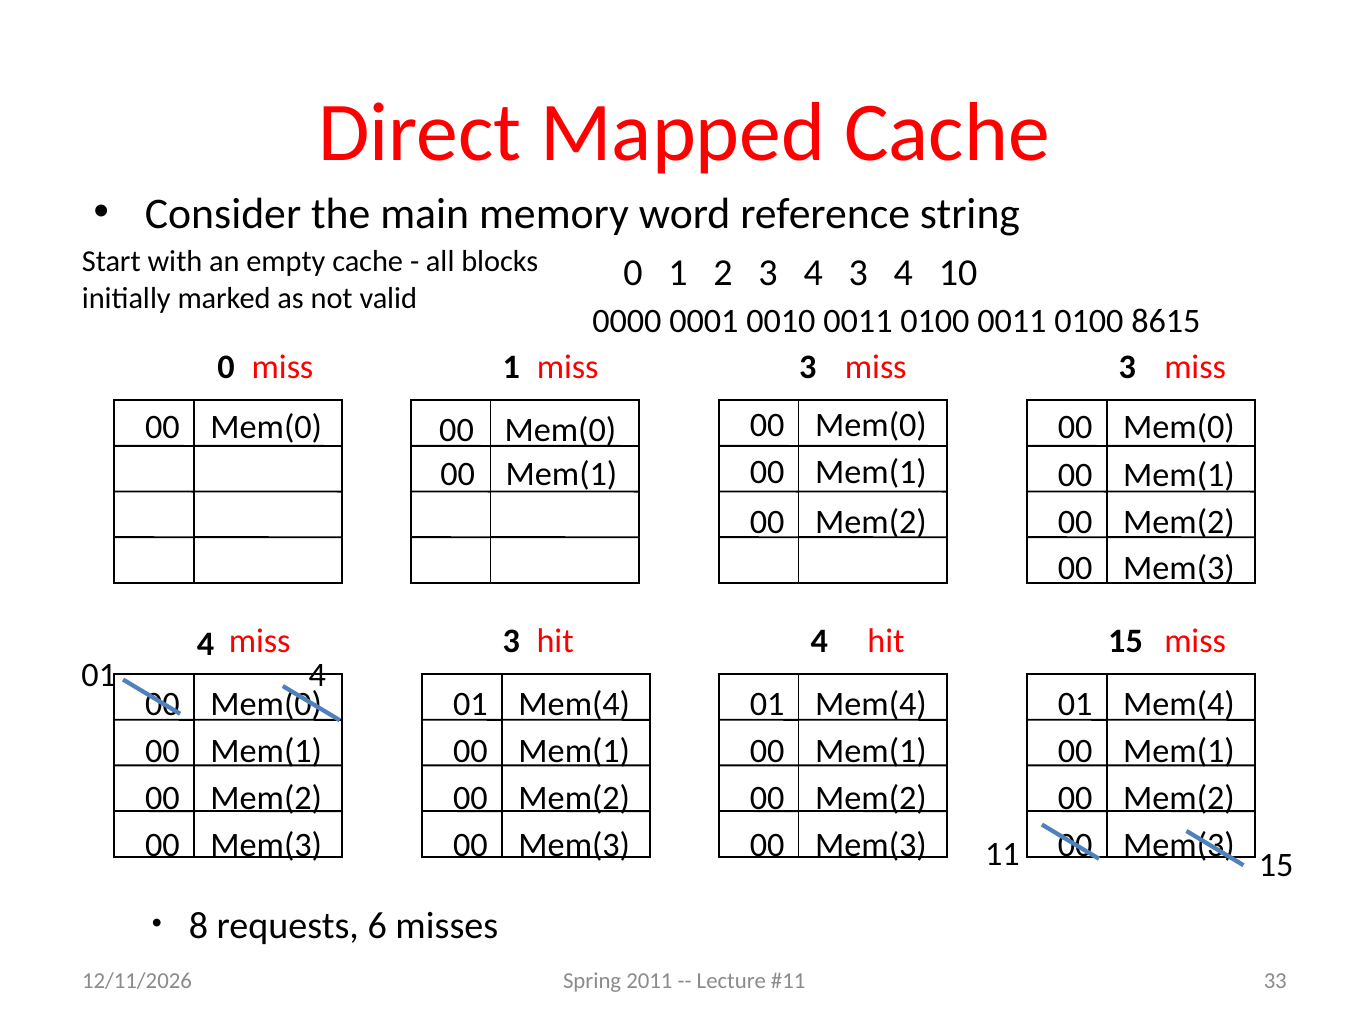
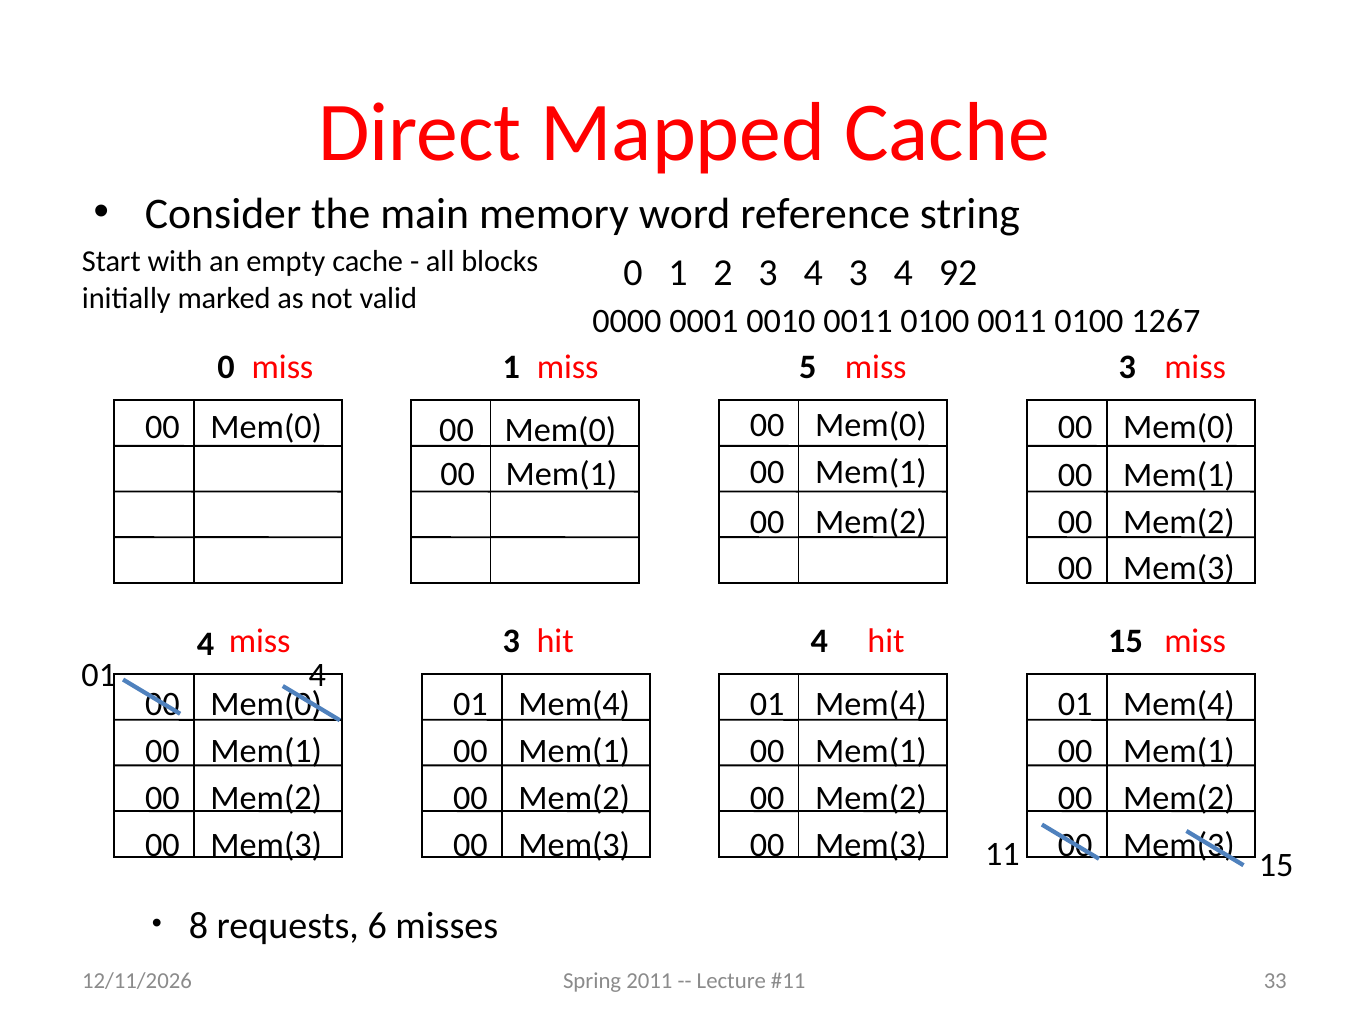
10: 10 -> 92
8615: 8615 -> 1267
1 3: 3 -> 5
